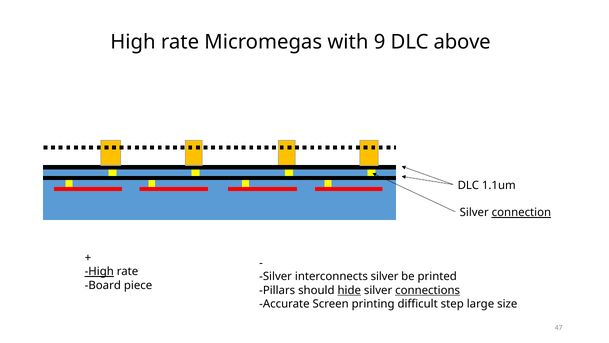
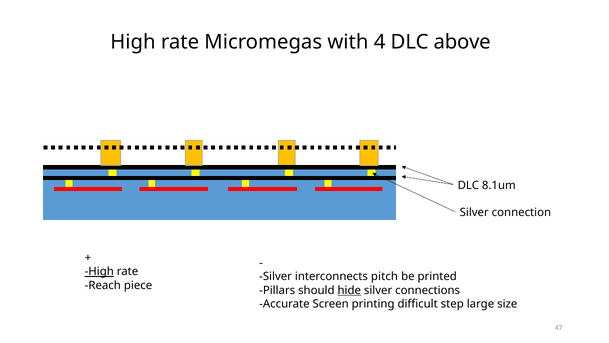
9: 9 -> 4
1.1um: 1.1um -> 8.1um
connection underline: present -> none
interconnects silver: silver -> pitch
Board: Board -> Reach
connections underline: present -> none
